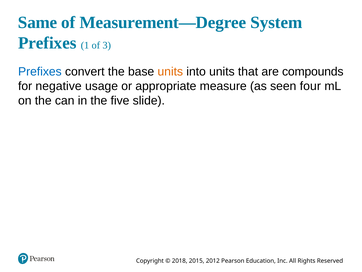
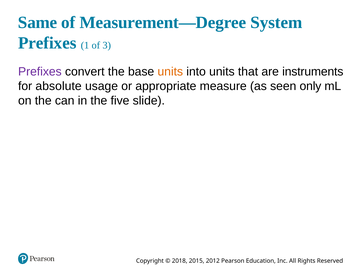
Prefixes at (40, 71) colour: blue -> purple
compounds: compounds -> instruments
negative: negative -> absolute
four: four -> only
